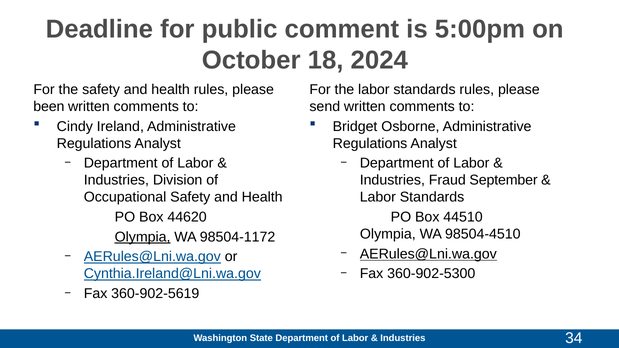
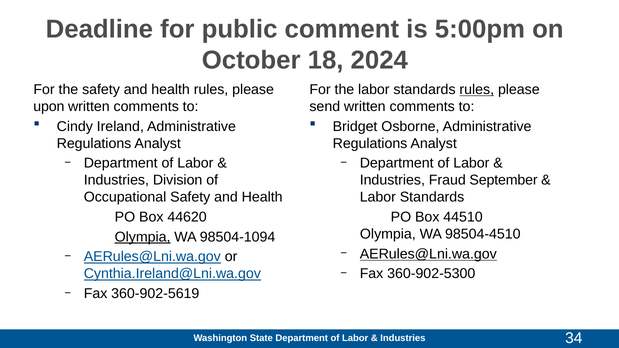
rules at (477, 90) underline: none -> present
been: been -> upon
98504-1172: 98504-1172 -> 98504-1094
